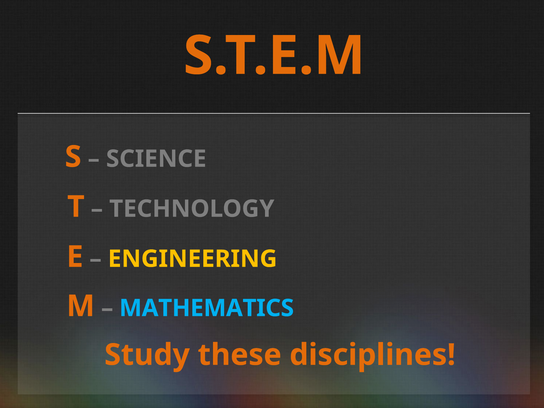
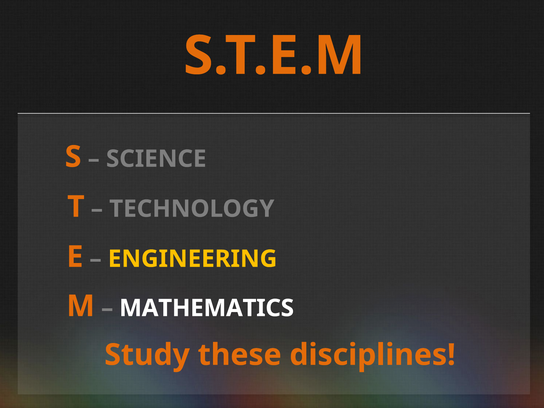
MATHEMATICS colour: light blue -> white
